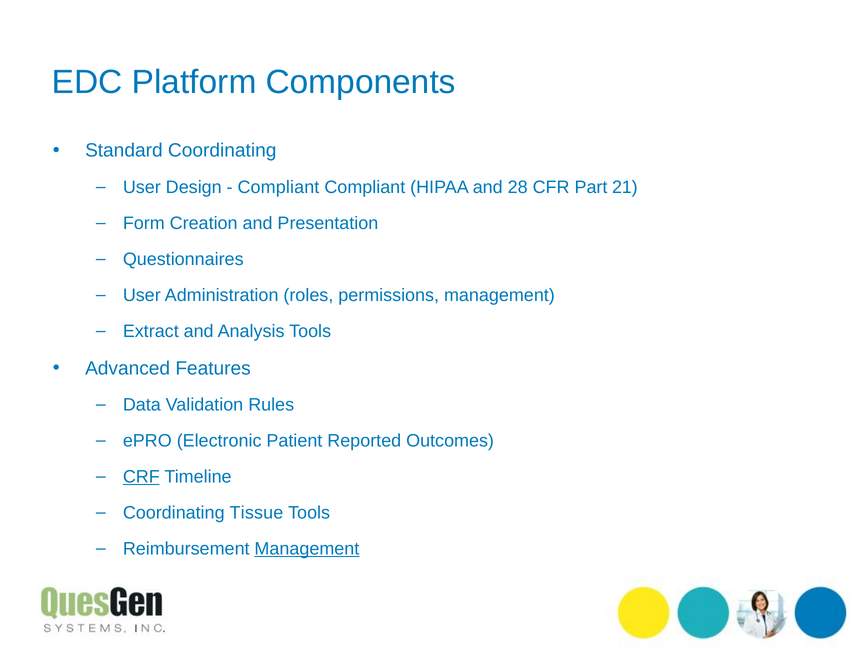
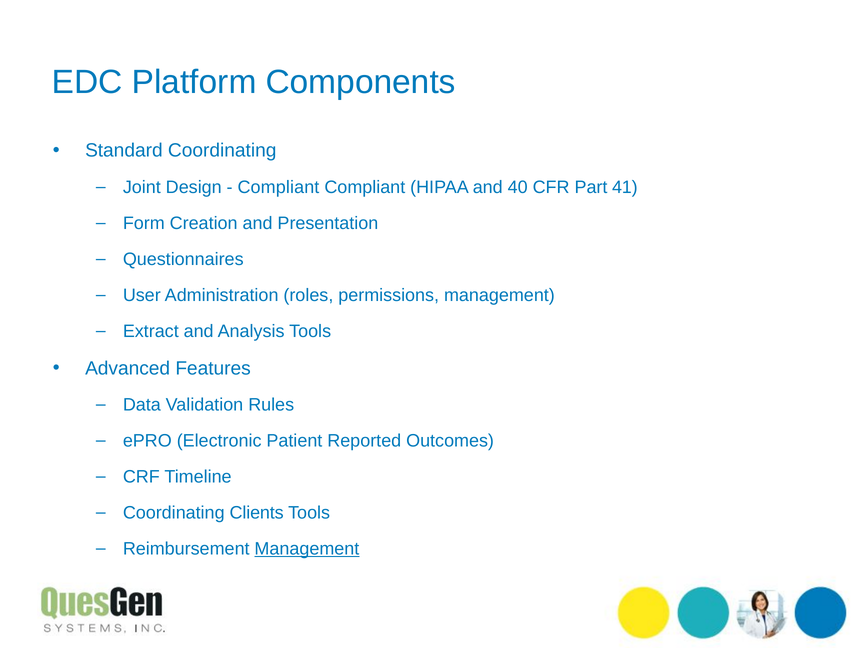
User at (142, 187): User -> Joint
28: 28 -> 40
21: 21 -> 41
CRF underline: present -> none
Tissue: Tissue -> Clients
